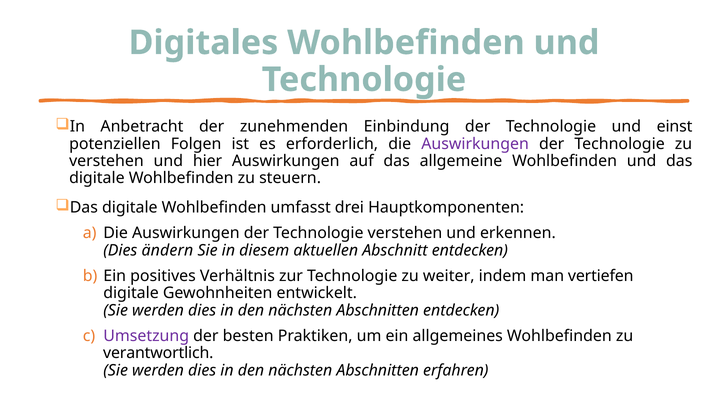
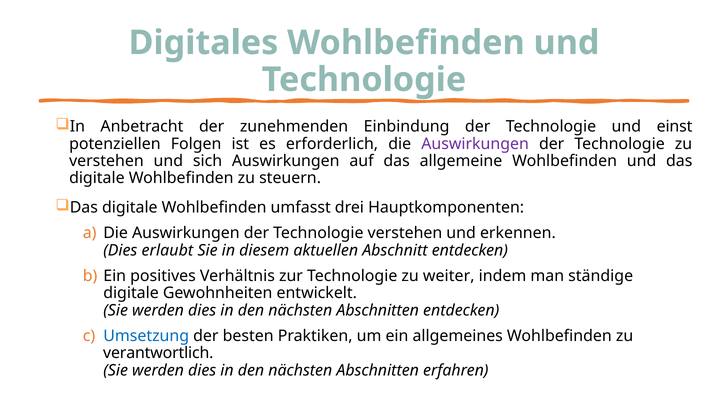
hier: hier -> sich
ändern: ändern -> erlaubt
vertiefen: vertiefen -> ständige
Umsetzung colour: purple -> blue
